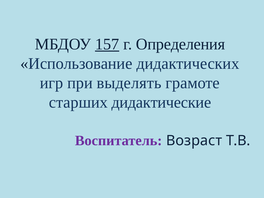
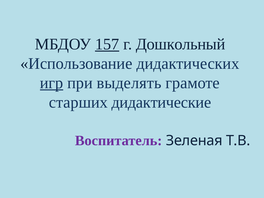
Определения: Определения -> Дошкольный
игр underline: none -> present
Возраст: Возраст -> Зеленая
